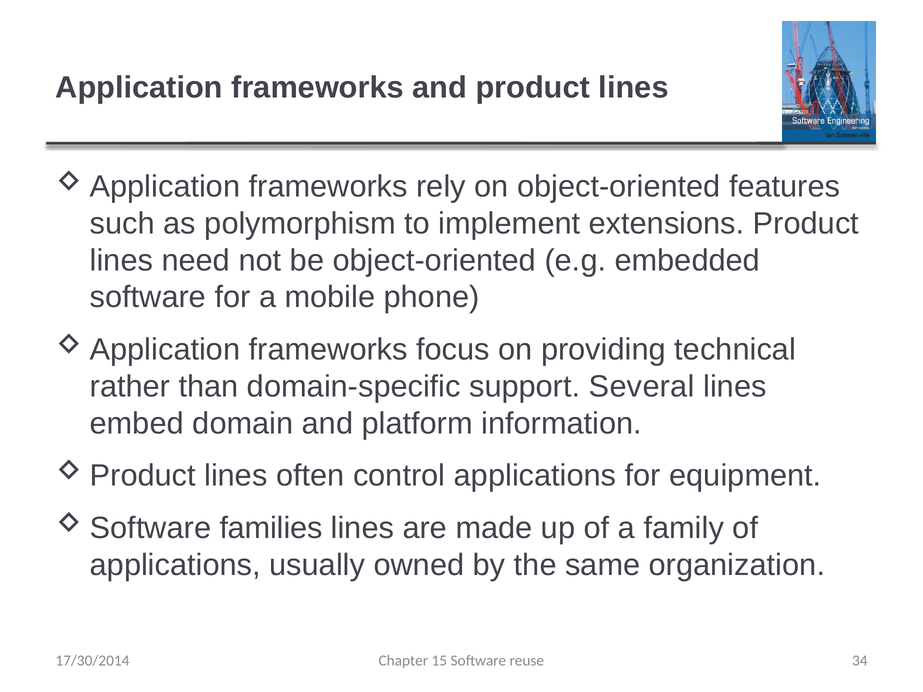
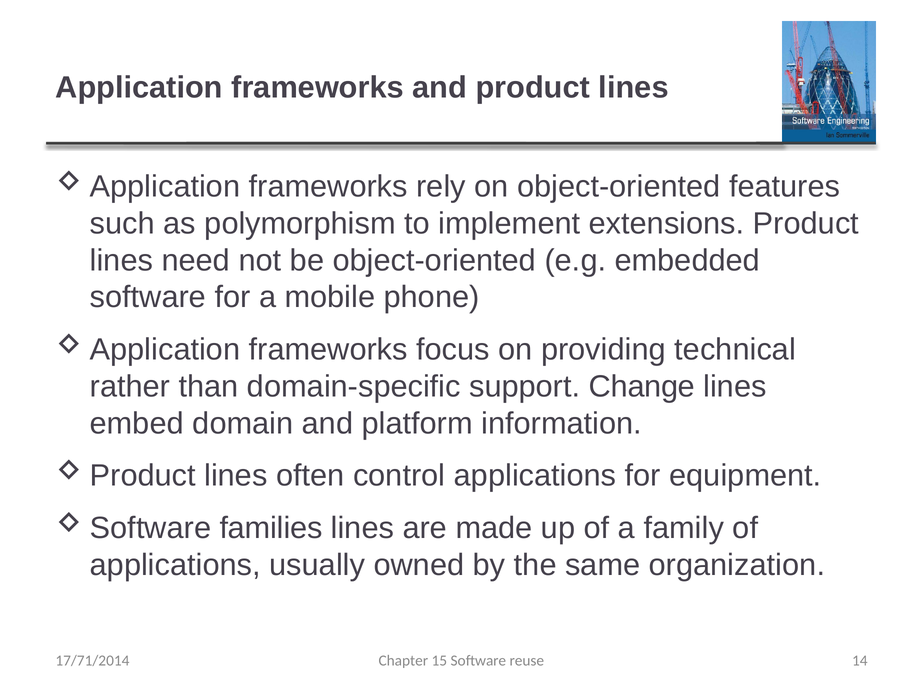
Several: Several -> Change
34: 34 -> 14
17/30/2014: 17/30/2014 -> 17/71/2014
